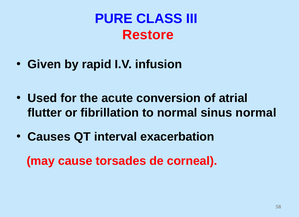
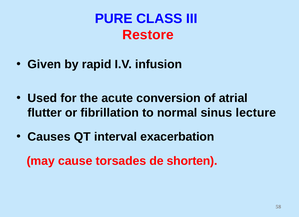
sinus normal: normal -> lecture
corneal: corneal -> shorten
